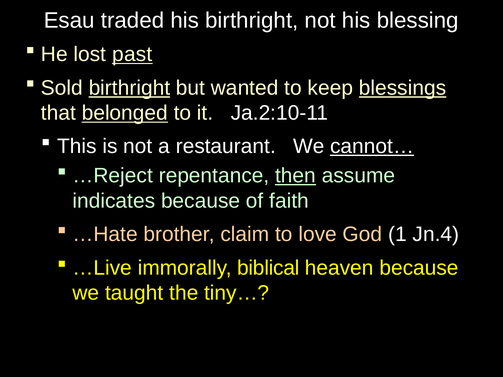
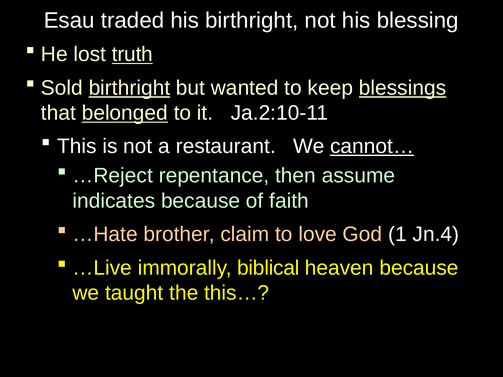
past: past -> truth
then underline: present -> none
tiny…: tiny… -> this…
